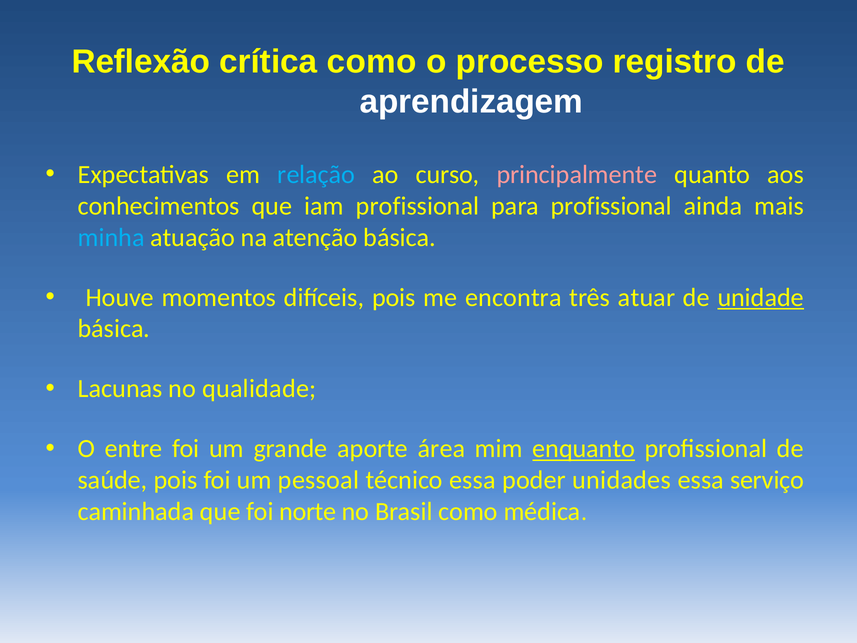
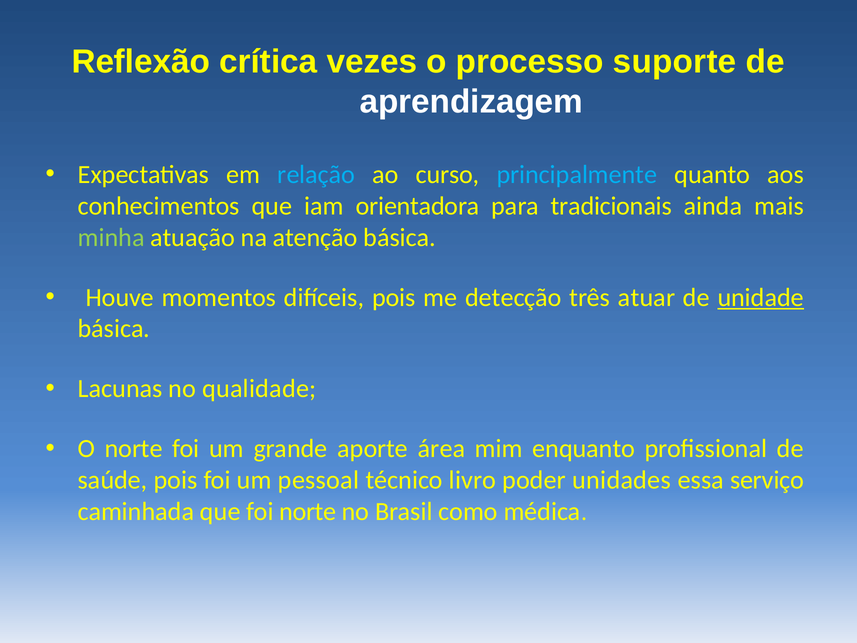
crítica como: como -> vezes
registro: registro -> suporte
principalmente colour: pink -> light blue
iam profissional: profissional -> orientadora
para profissional: profissional -> tradicionais
minha colour: light blue -> light green
encontra: encontra -> detecção
O entre: entre -> norte
enquanto underline: present -> none
técnico essa: essa -> livro
